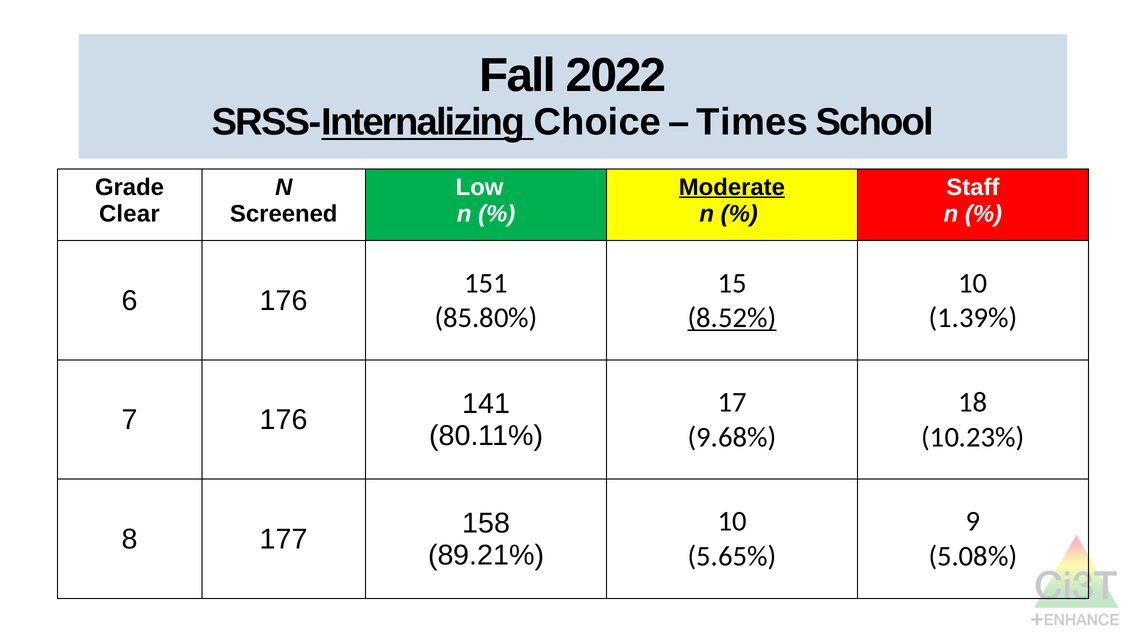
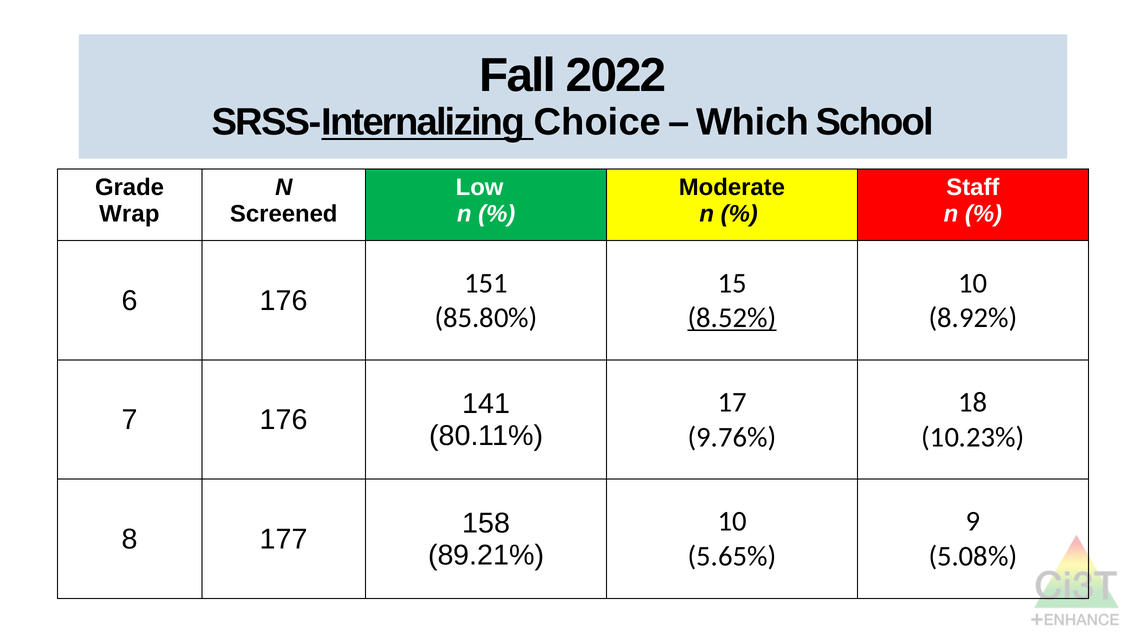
Times: Times -> Which
Moderate underline: present -> none
Clear: Clear -> Wrap
1.39%: 1.39% -> 8.92%
9.68%: 9.68% -> 9.76%
